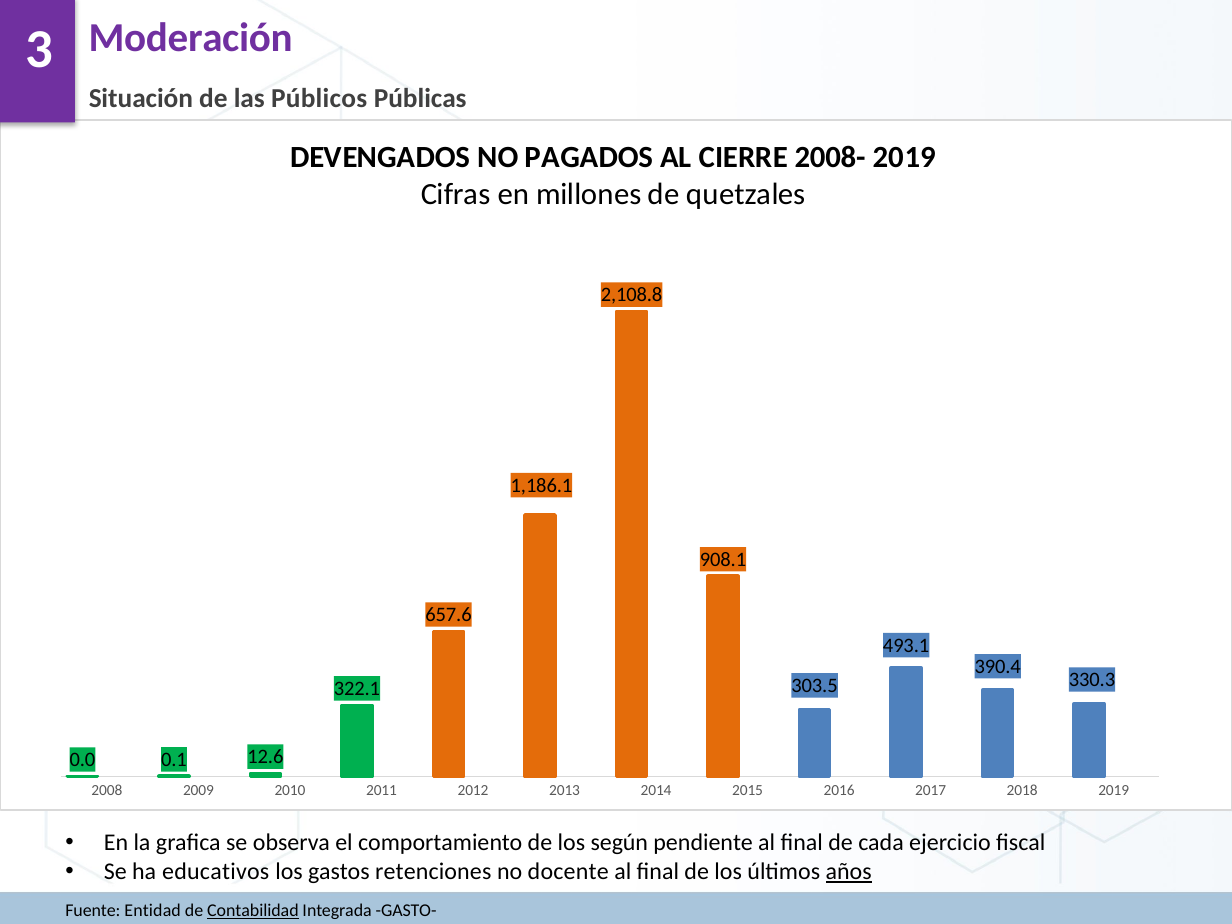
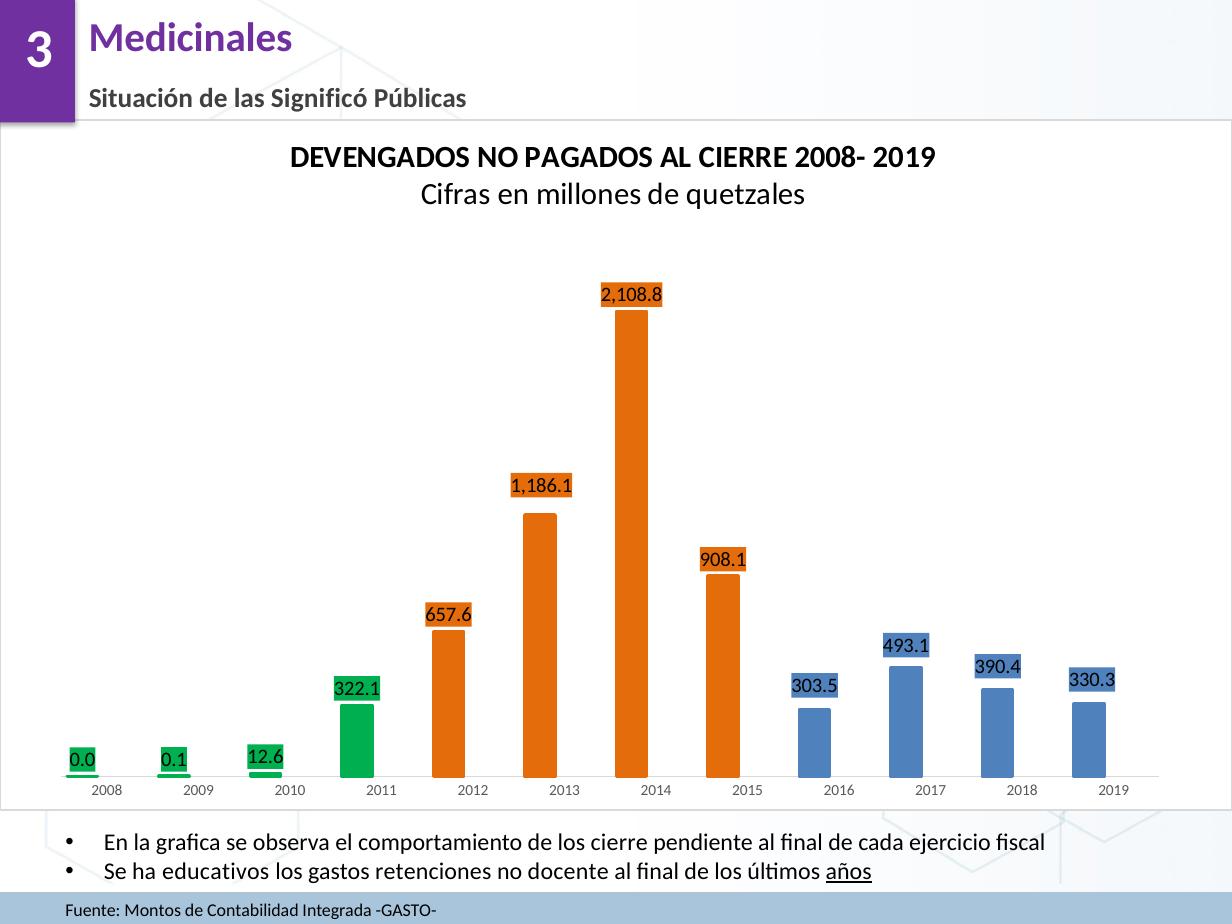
Moderación: Moderación -> Medicinales
Públicos: Públicos -> Significó
los según: según -> cierre
Entidad: Entidad -> Montos
Contabilidad underline: present -> none
